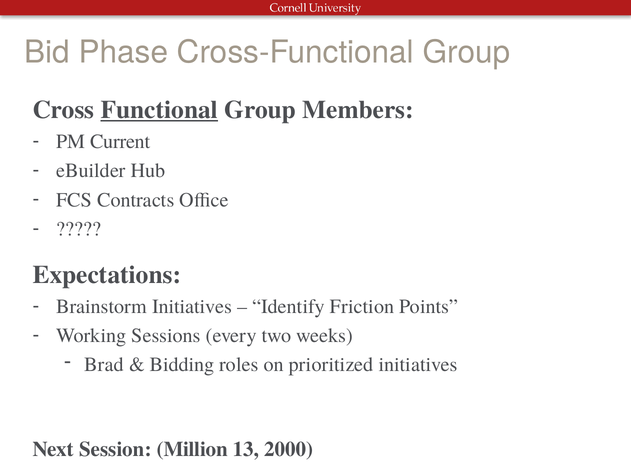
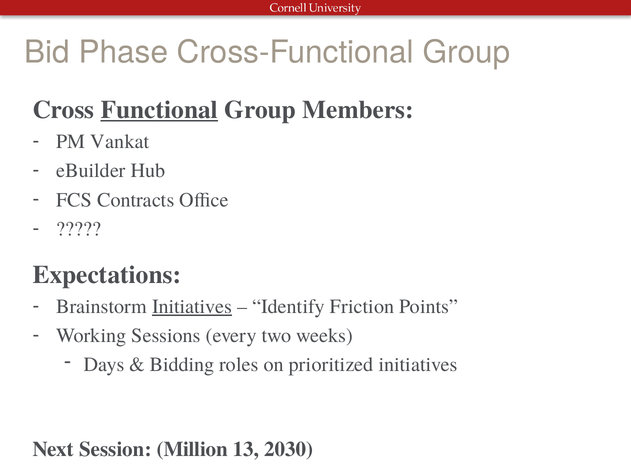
Current: Current -> Vankat
Initiatives at (192, 306) underline: none -> present
Brad: Brad -> Days
2000: 2000 -> 2030
